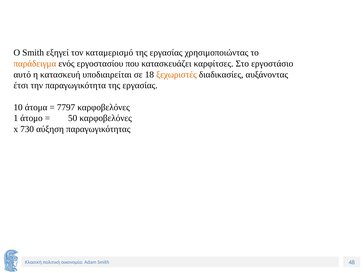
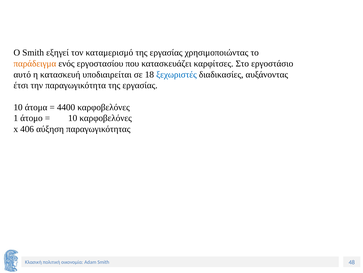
ξεχωριστές colour: orange -> blue
7797: 7797 -> 4400
50 at (73, 118): 50 -> 10
730: 730 -> 406
